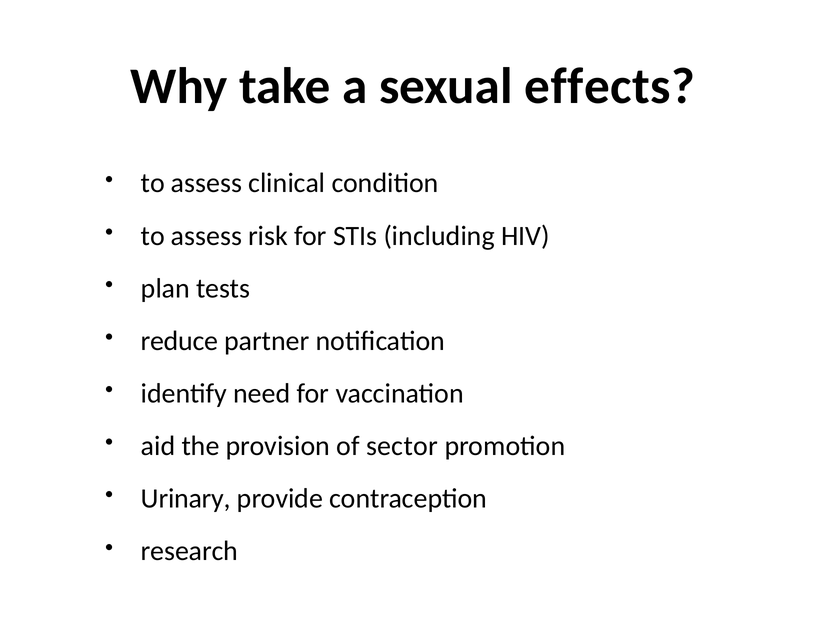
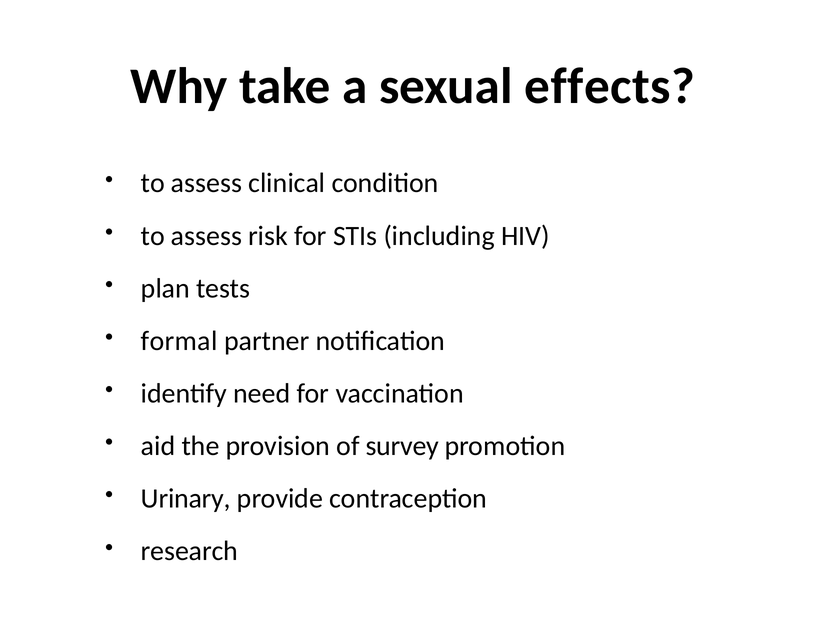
reduce: reduce -> formal
sector: sector -> survey
